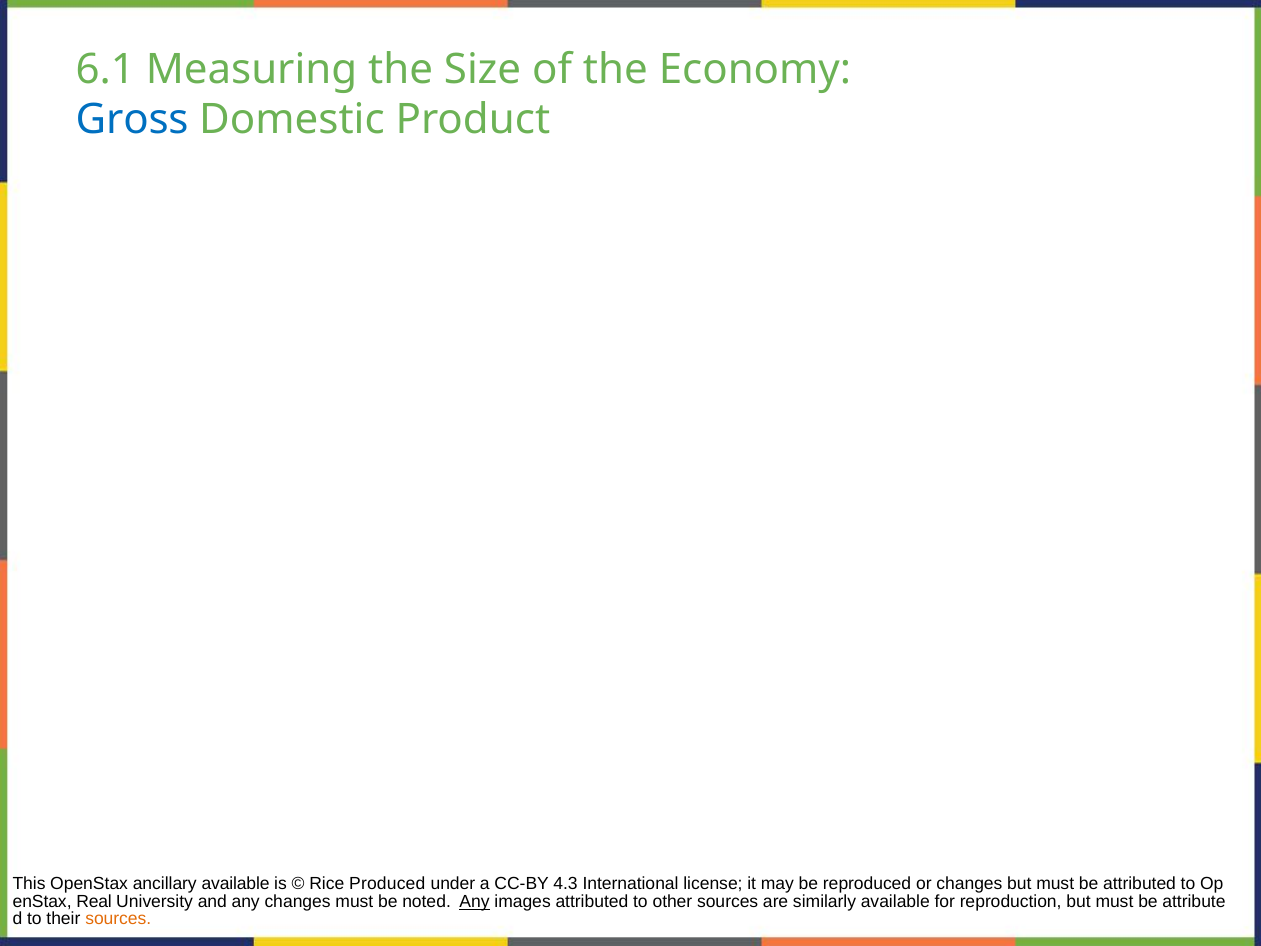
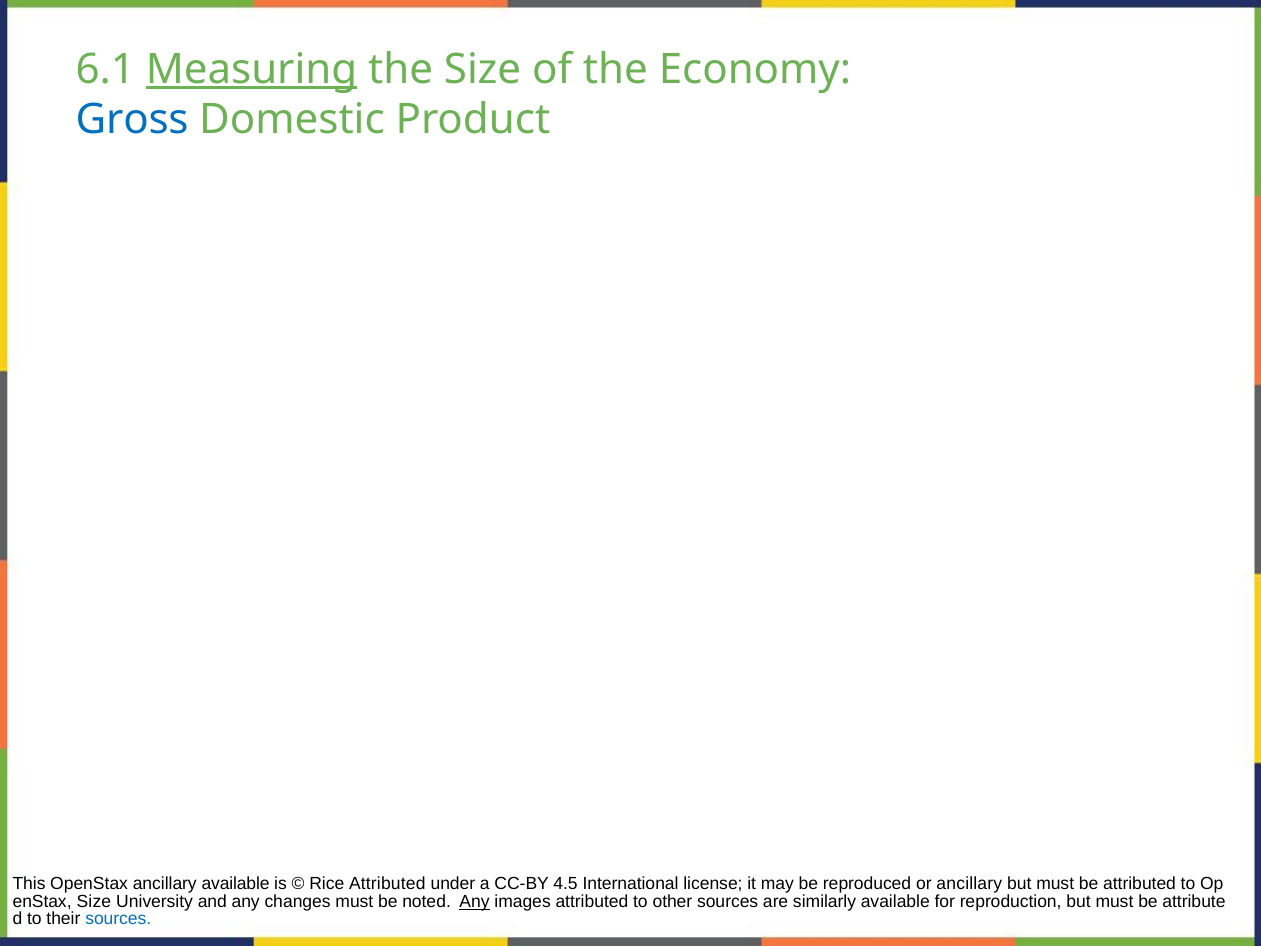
Measuring underline: none -> present
Rice Produced: Produced -> Attributed
4.3: 4.3 -> 4.5
or changes: changes -> ancillary
Real at (94, 901): Real -> Size
sources at (118, 919) colour: orange -> blue
